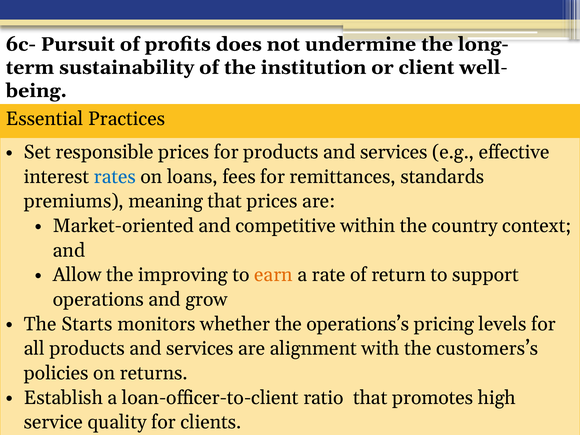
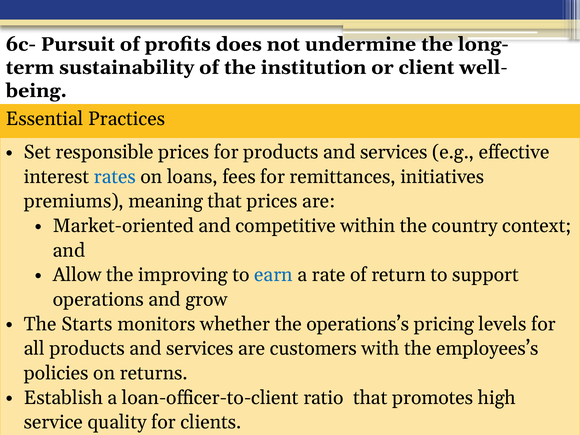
standards: standards -> initiatives
earn colour: orange -> blue
alignment: alignment -> customers
customers’s: customers’s -> employees’s
